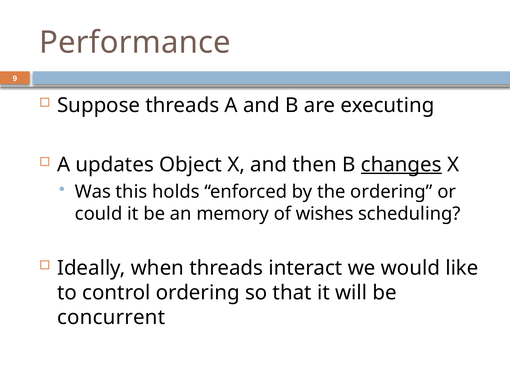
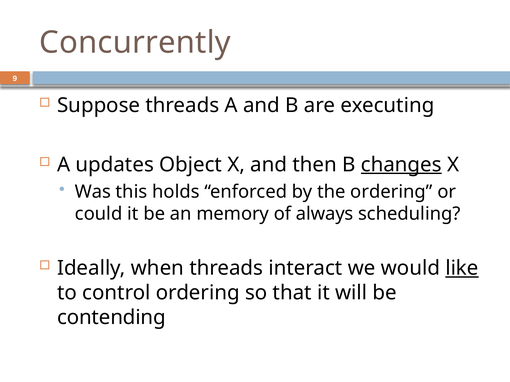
Performance: Performance -> Concurrently
wishes: wishes -> always
like underline: none -> present
concurrent: concurrent -> contending
